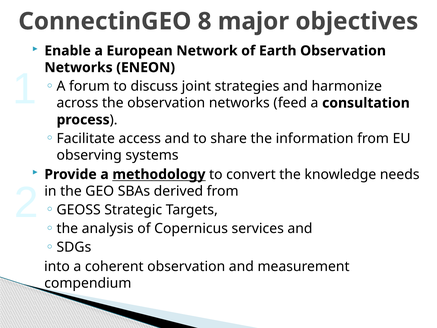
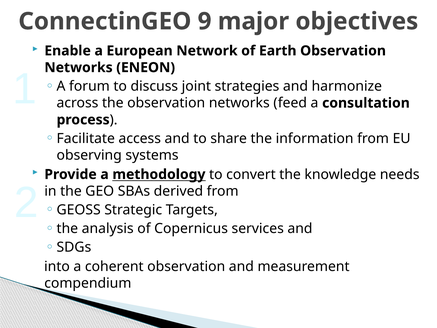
8: 8 -> 9
